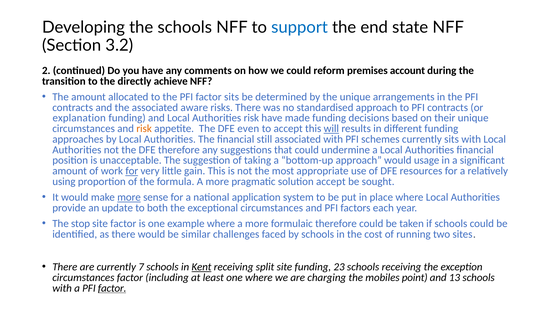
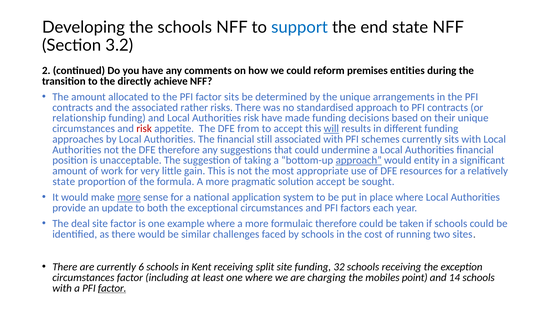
account: account -> entities
aware: aware -> rather
explanation: explanation -> relationship
risk at (144, 129) colour: orange -> red
even: even -> from
approach at (359, 160) underline: none -> present
usage: usage -> entity
for at (132, 171) underline: present -> none
using at (64, 182): using -> state
stop: stop -> deal
7: 7 -> 6
Kent underline: present -> none
23: 23 -> 32
13: 13 -> 14
